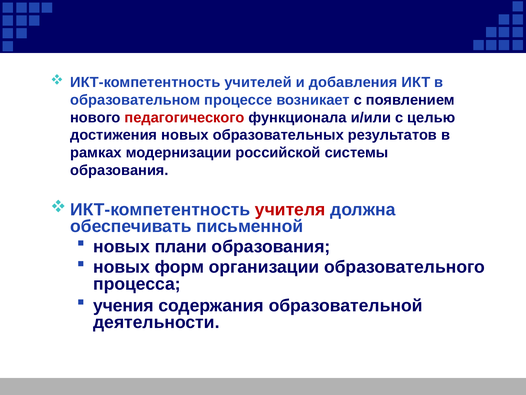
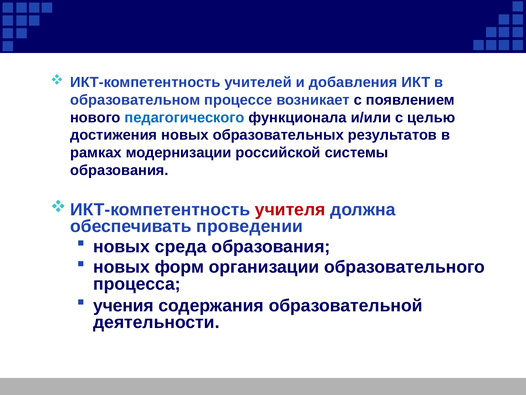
педагогического colour: red -> blue
письменной: письменной -> проведении
плани: плани -> среда
